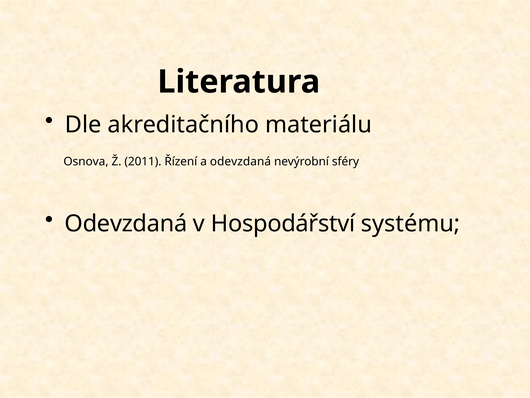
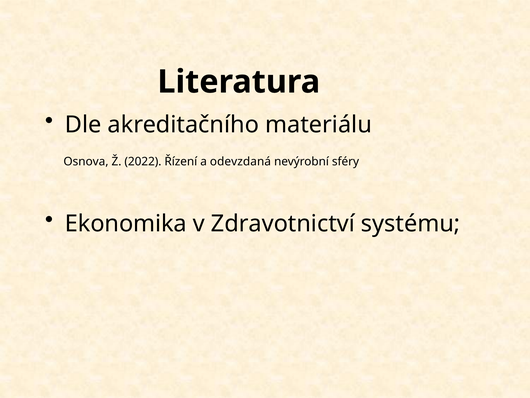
2011: 2011 -> 2022
Odevzdaná at (126, 223): Odevzdaná -> Ekonomika
Hospodářství: Hospodářství -> Zdravotnictví
